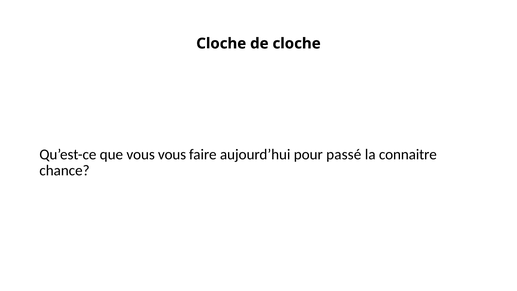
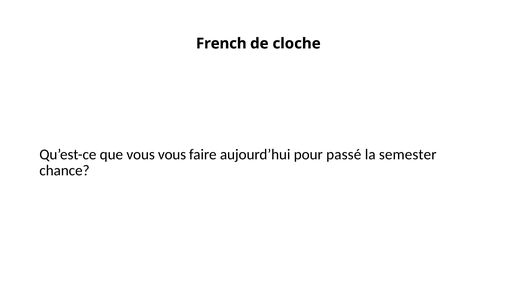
Cloche at (221, 43): Cloche -> French
connaitre: connaitre -> semester
